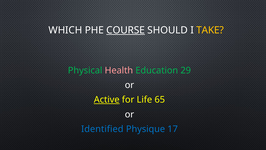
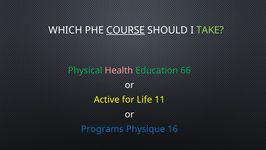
TAKE colour: yellow -> light green
29: 29 -> 66
Active underline: present -> none
65: 65 -> 11
Identified: Identified -> Programs
17: 17 -> 16
